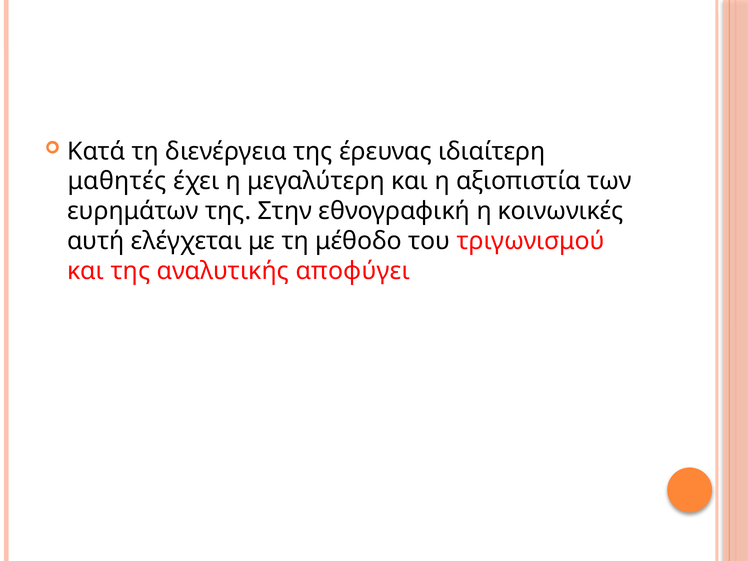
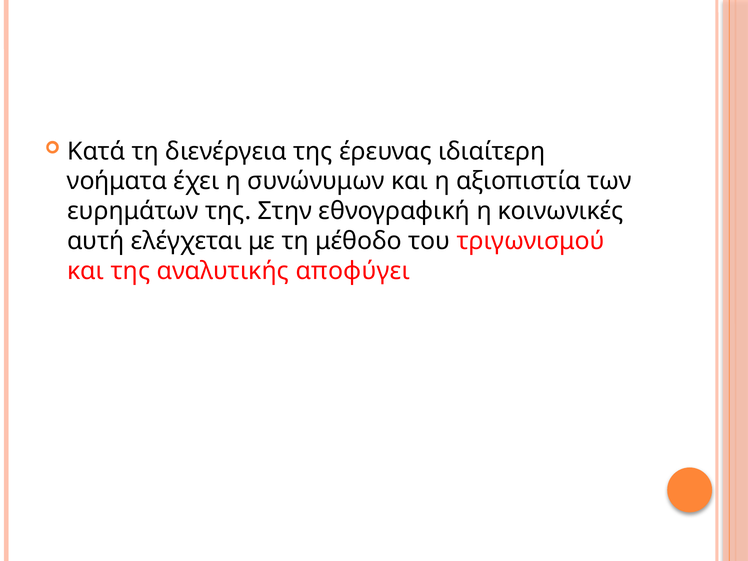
μαθητές: μαθητές -> νοήματα
μεγαλύτερη: μεγαλύτερη -> συνώνυμων
